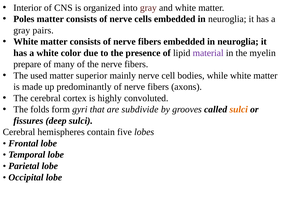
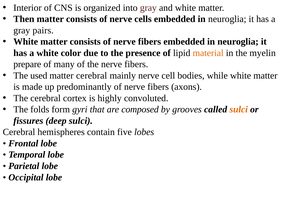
Poles: Poles -> Then
material colour: purple -> orange
matter superior: superior -> cerebral
subdivide: subdivide -> composed
